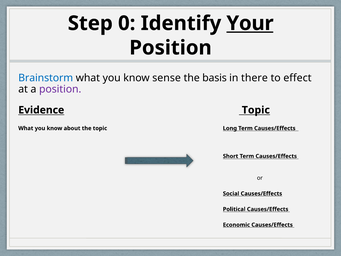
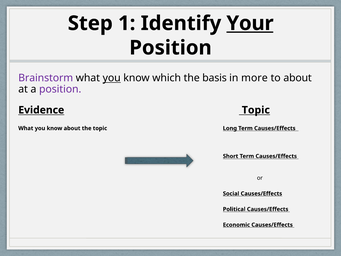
0: 0 -> 1
Brainstorm colour: blue -> purple
you at (112, 78) underline: none -> present
sense: sense -> which
there: there -> more
to effect: effect -> about
